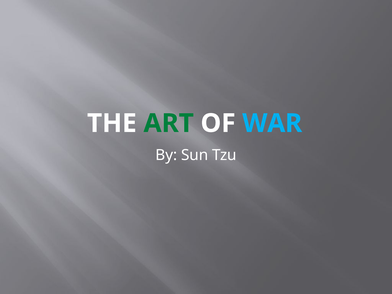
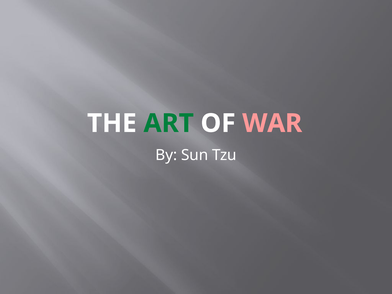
WAR colour: light blue -> pink
